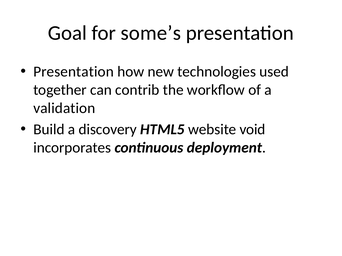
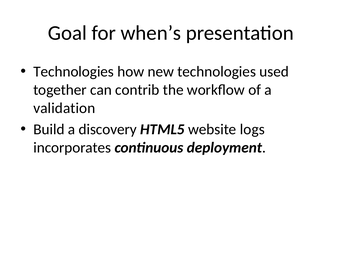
some’s: some’s -> when’s
Presentation at (74, 72): Presentation -> Technologies
void: void -> logs
